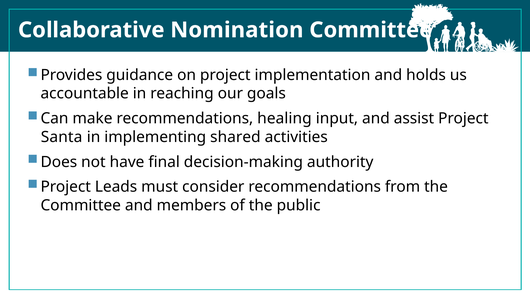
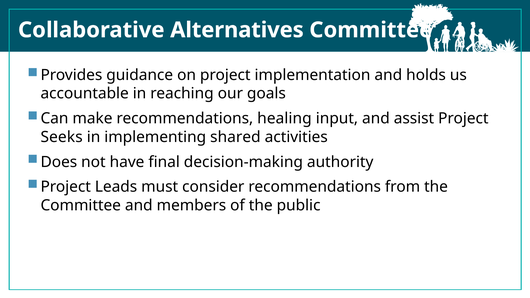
Nomination: Nomination -> Alternatives
Santa: Santa -> Seeks
